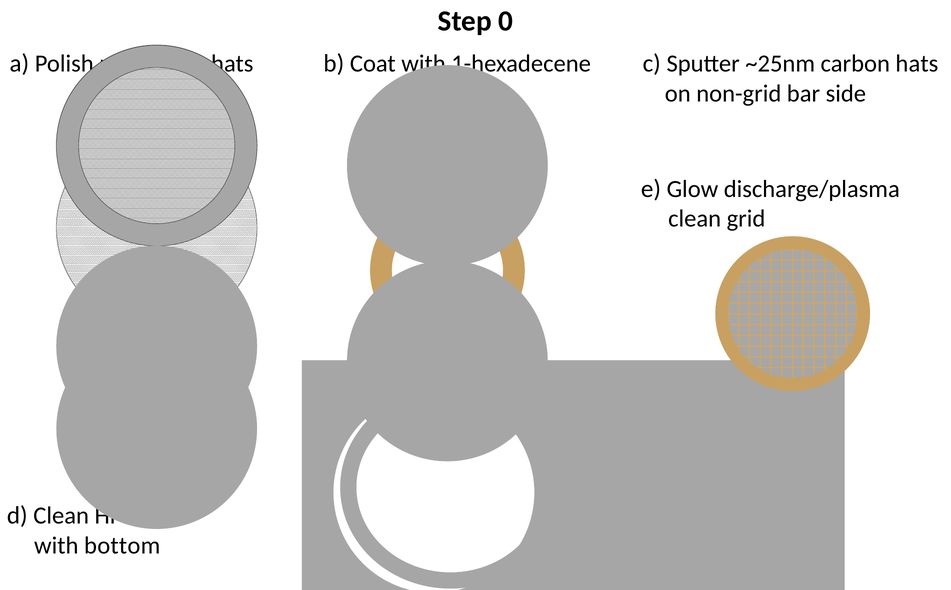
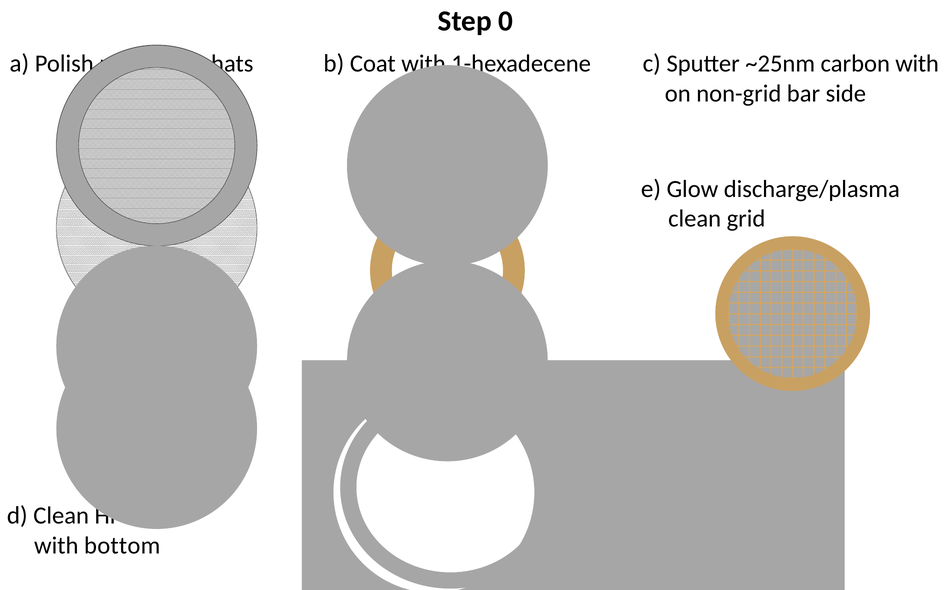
carbon hats: hats -> with
